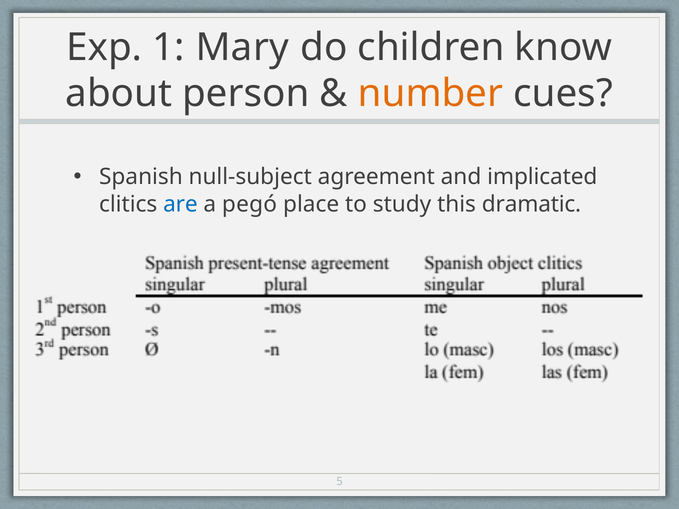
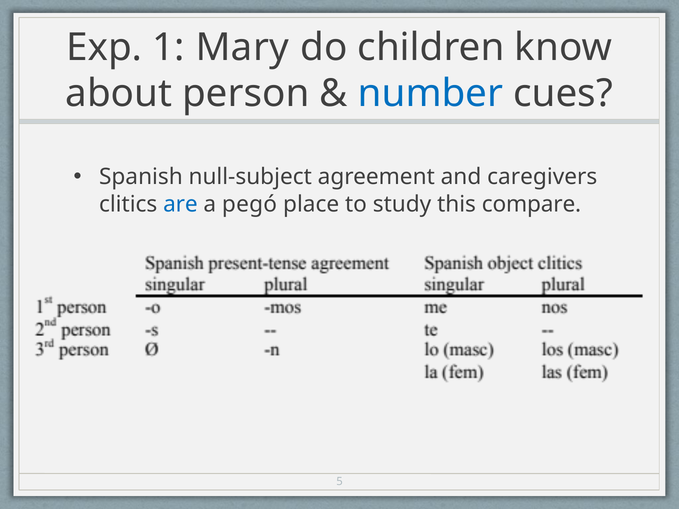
number colour: orange -> blue
implicated: implicated -> caregivers
dramatic: dramatic -> compare
